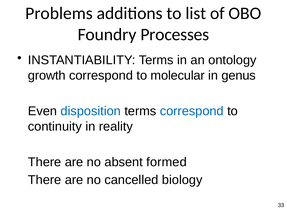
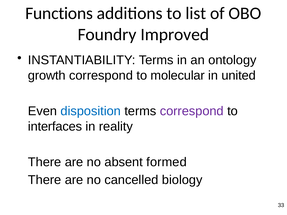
Problems: Problems -> Functions
Processes: Processes -> Improved
genus: genus -> united
correspond at (192, 111) colour: blue -> purple
continuity: continuity -> interfaces
